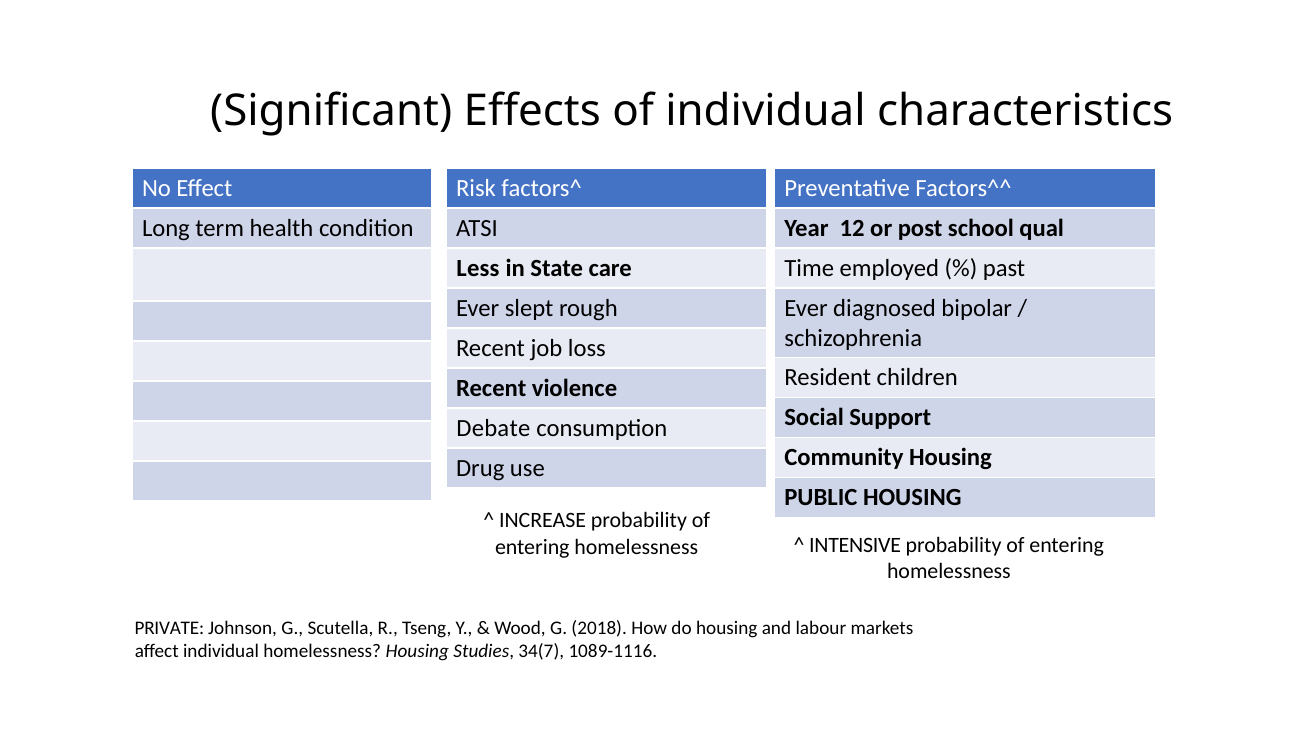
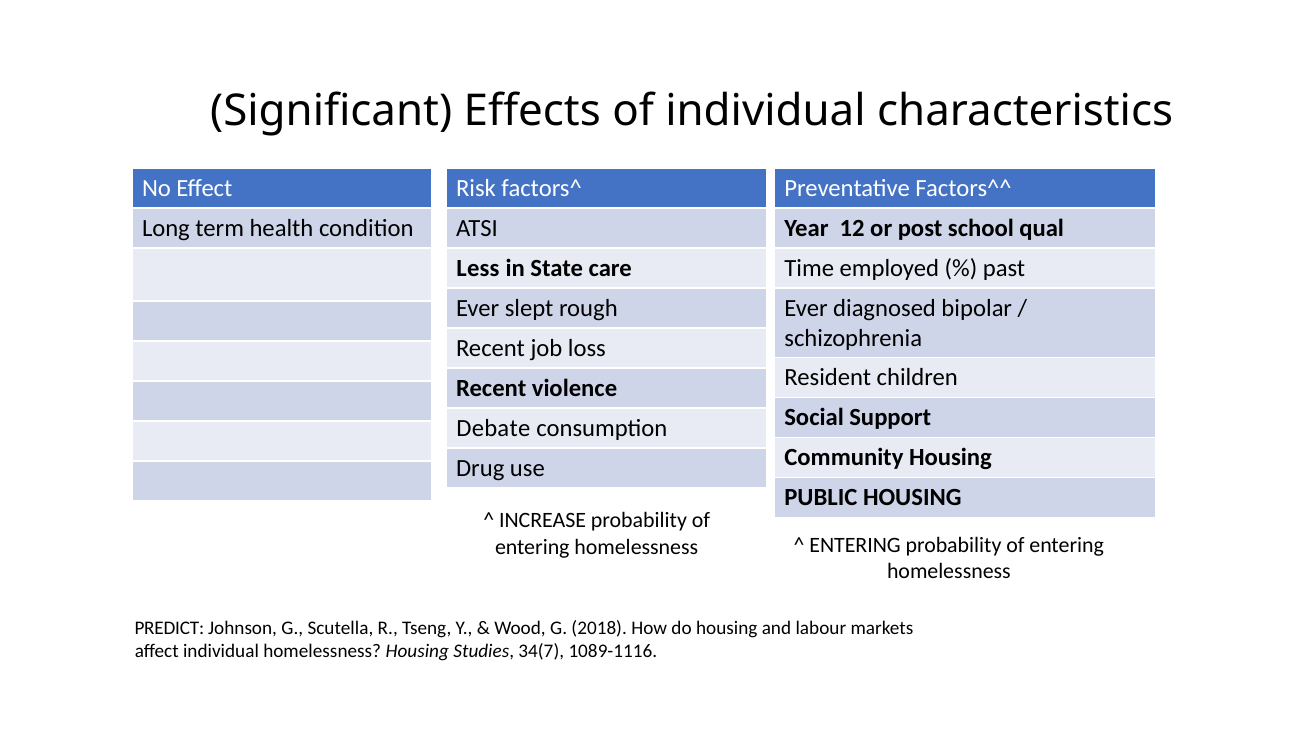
INTENSIVE at (855, 545): INTENSIVE -> ENTERING
PRIVATE: PRIVATE -> PREDICT
